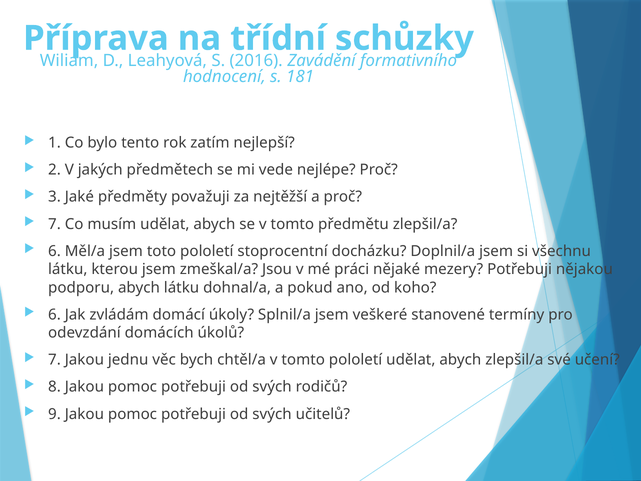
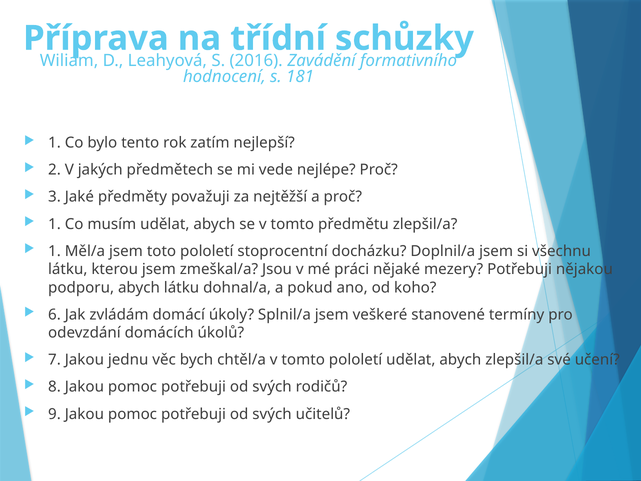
7 at (54, 224): 7 -> 1
6 at (54, 251): 6 -> 1
